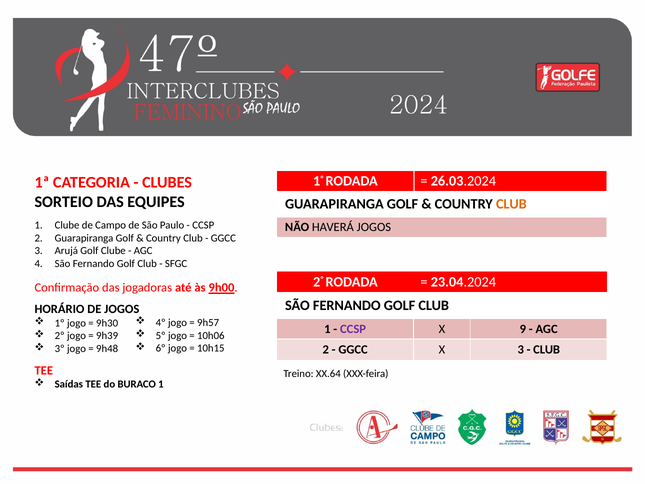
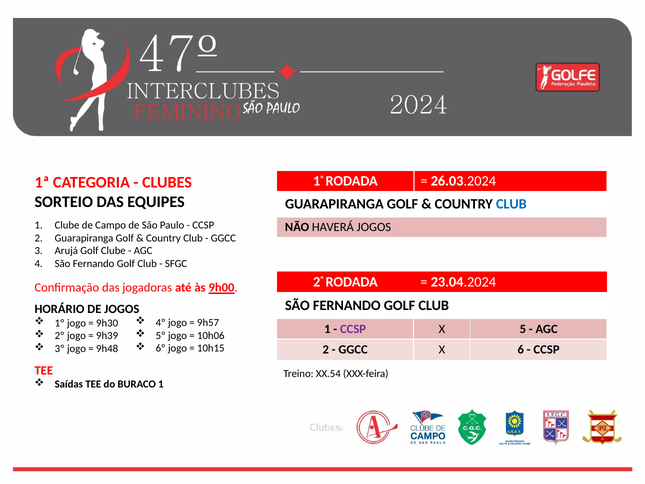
CLUB at (511, 204) colour: orange -> blue
9: 9 -> 5
X 3: 3 -> 6
CLUB at (547, 350): CLUB -> CCSP
XX.64: XX.64 -> XX.54
